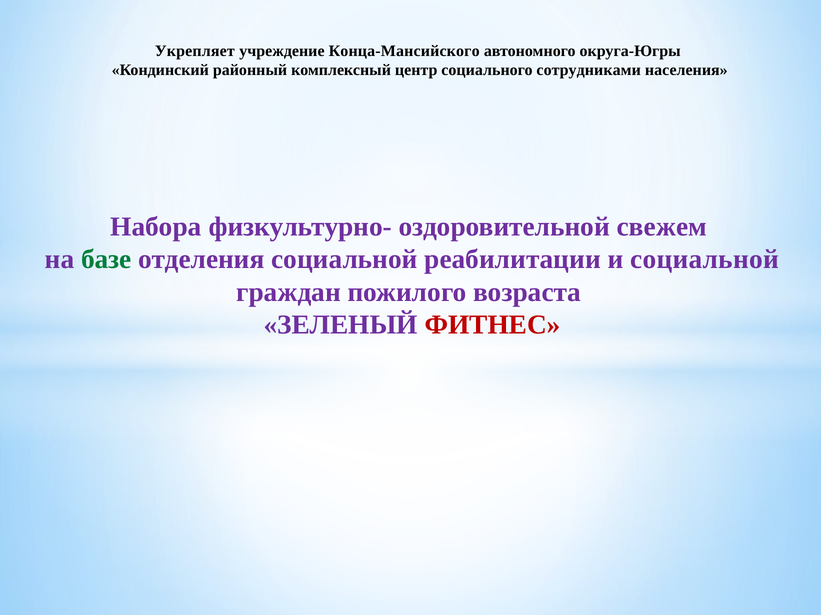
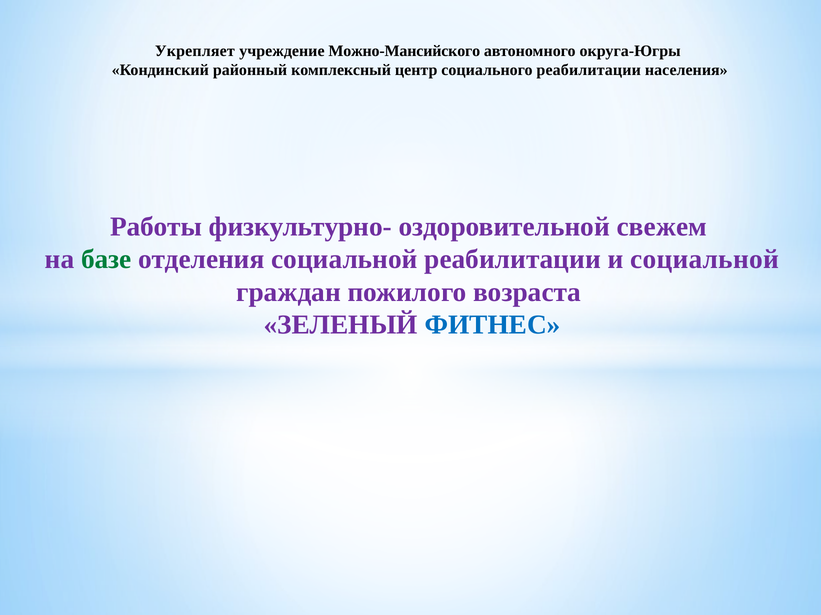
Конца-Мансийского: Конца-Мансийского -> Можно-Мансийского
социального сотрудниками: сотрудниками -> реабилитации
Набора: Набора -> Работы
ФИТНЕС colour: red -> blue
